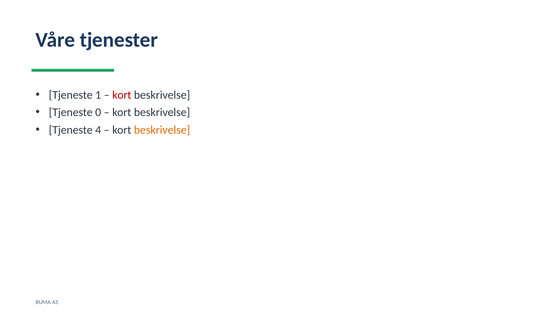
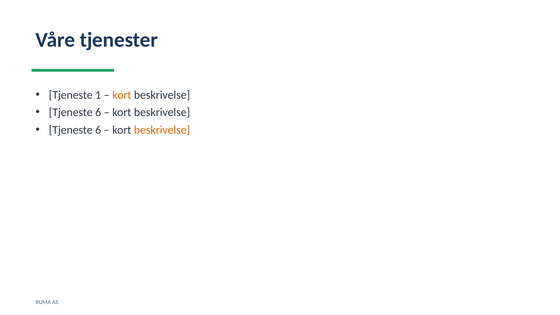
kort at (122, 95) colour: red -> orange
0 at (98, 112): 0 -> 6
4 at (98, 130): 4 -> 6
